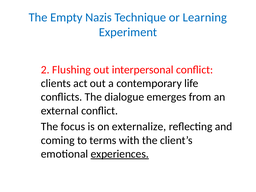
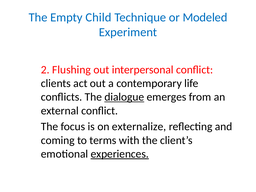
Nazis: Nazis -> Child
Learning: Learning -> Modeled
dialogue underline: none -> present
